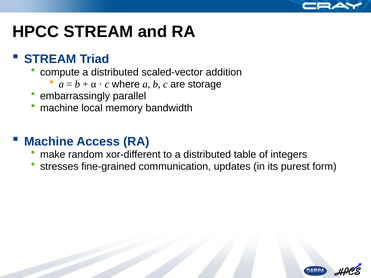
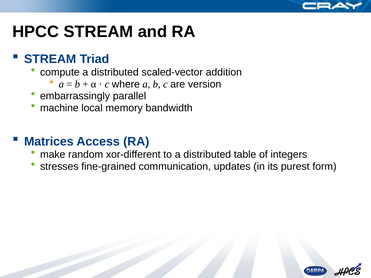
storage: storage -> version
Machine at (49, 142): Machine -> Matrices
